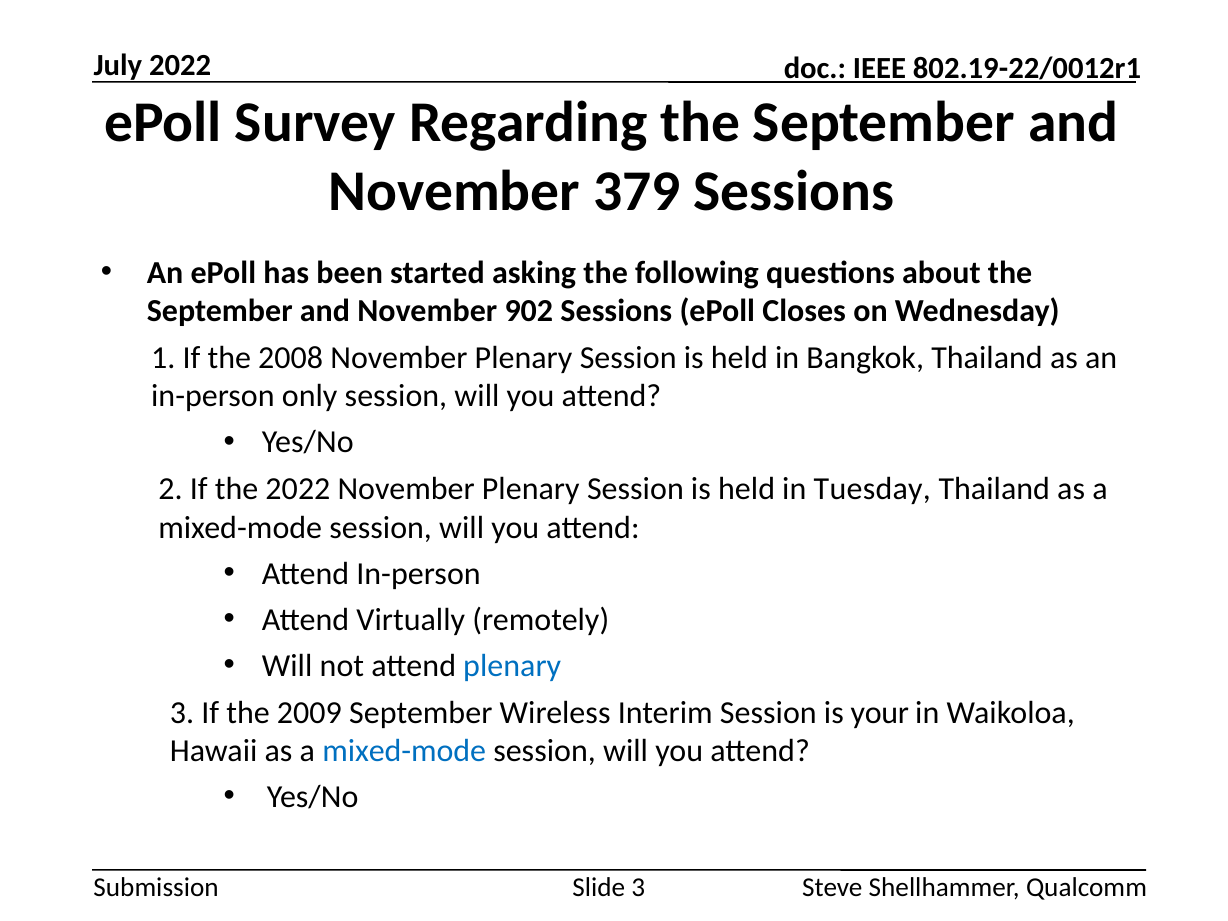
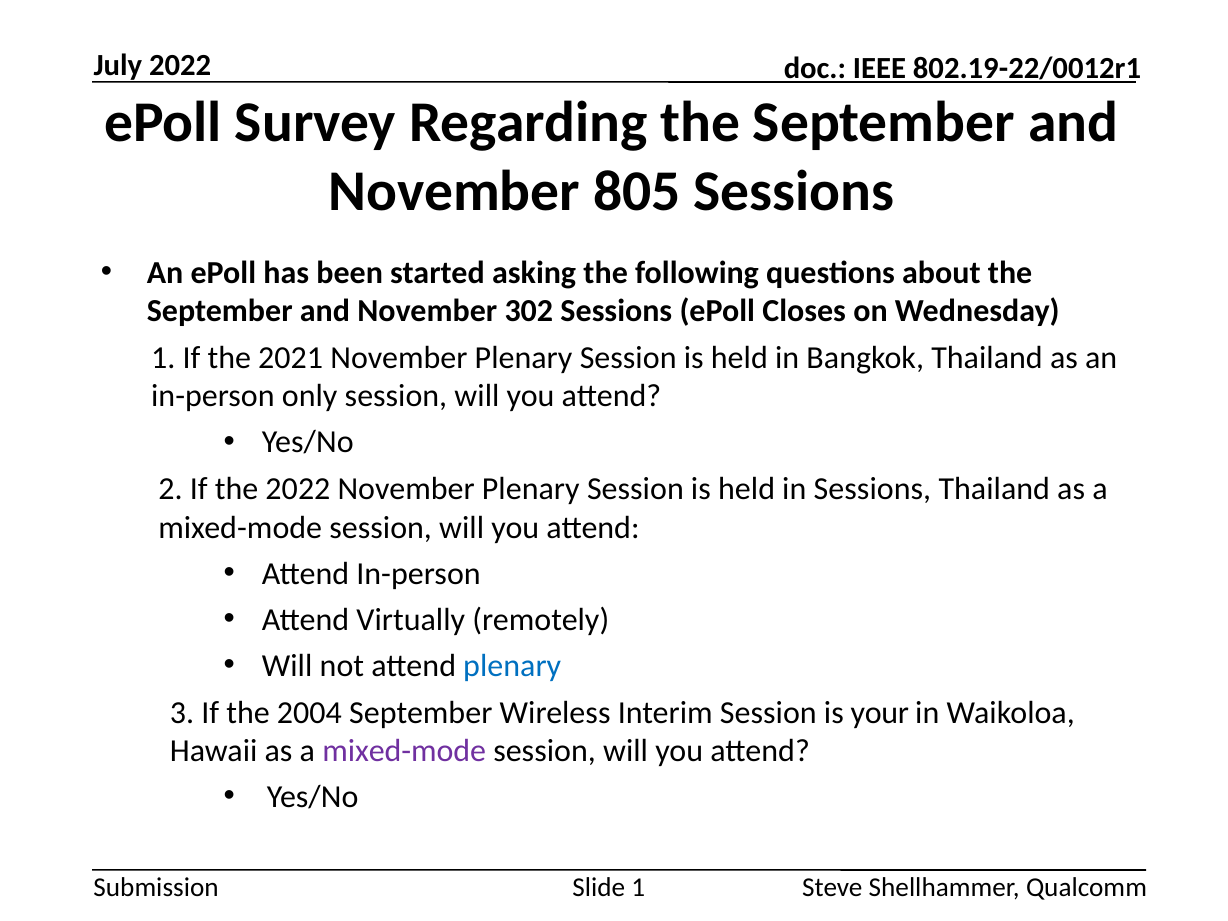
379: 379 -> 805
902: 902 -> 302
2008: 2008 -> 2021
in Tuesday: Tuesday -> Sessions
2009: 2009 -> 2004
mixed-mode at (404, 751) colour: blue -> purple
Slide 3: 3 -> 1
